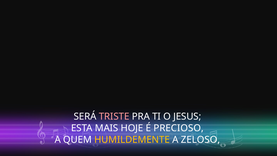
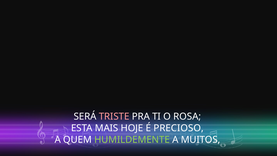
JESUS: JESUS -> ROSA
HUMILDEMENTE colour: yellow -> light green
ZELOSO: ZELOSO -> MUITOS
